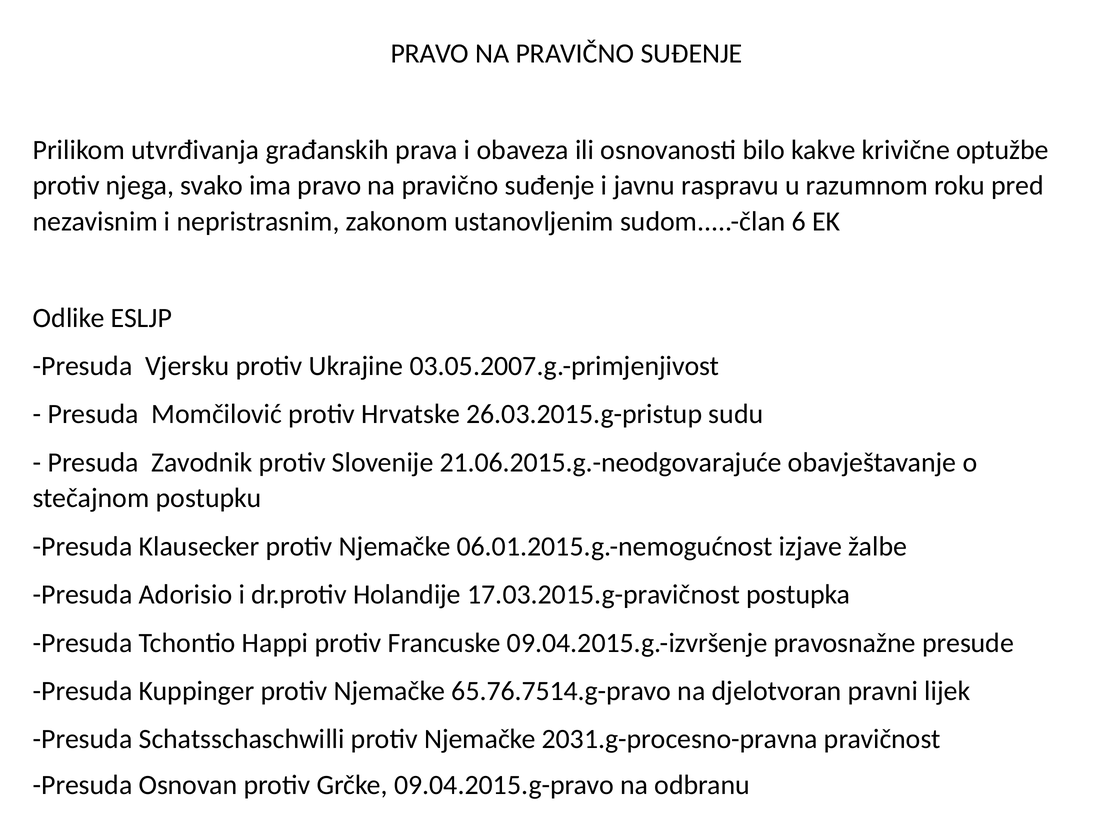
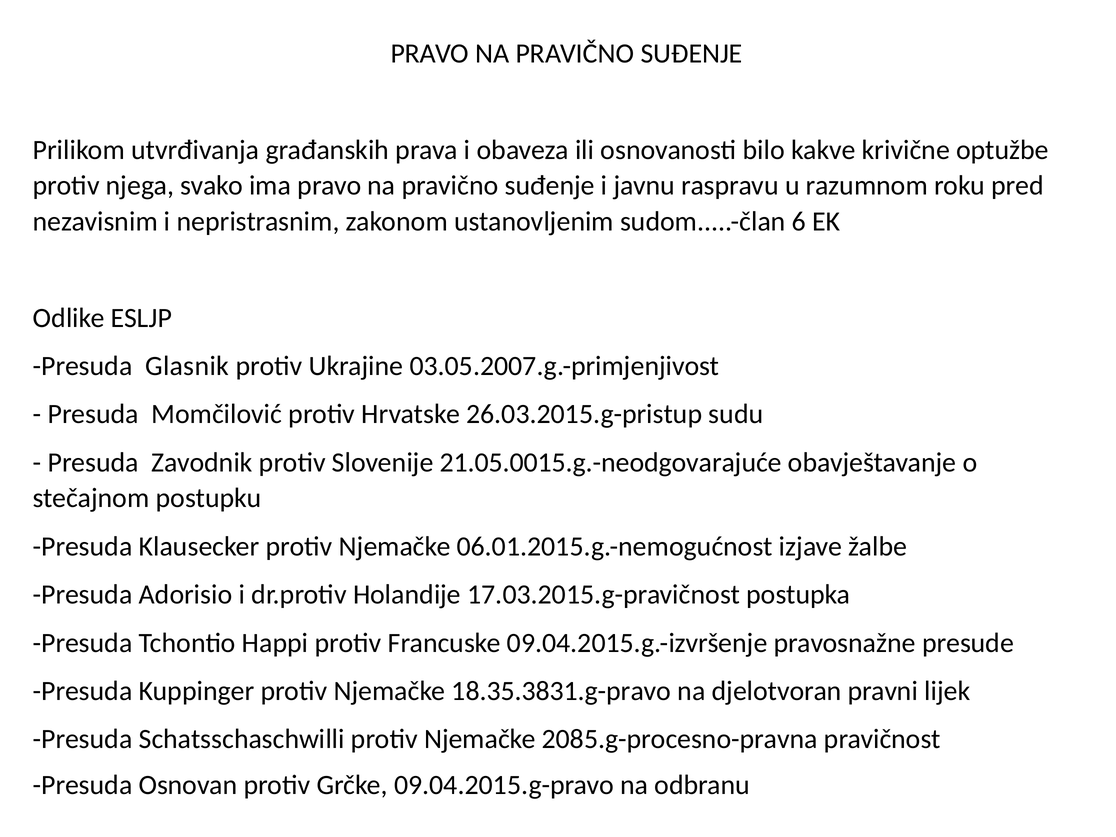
Vjersku: Vjersku -> Glasnik
21.06.2015.g.-neodgovarajuće: 21.06.2015.g.-neodgovarajuće -> 21.05.0015.g.-neodgovarajuće
65.76.7514.g-pravo: 65.76.7514.g-pravo -> 18.35.3831.g-pravo
2031.g-procesno-pravna: 2031.g-procesno-pravna -> 2085.g-procesno-pravna
